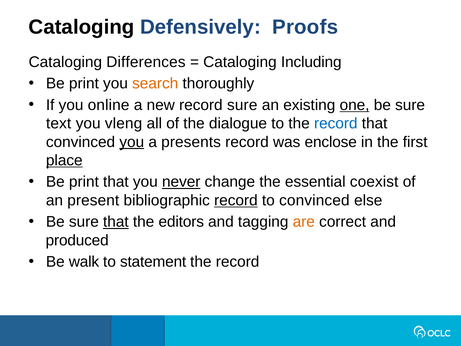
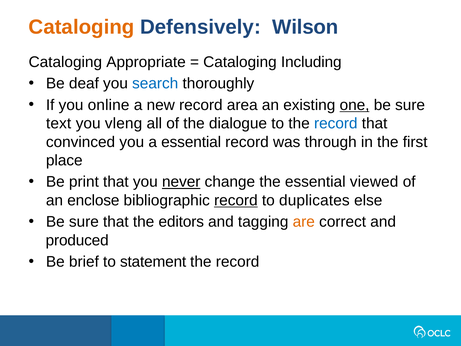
Cataloging at (82, 27) colour: black -> orange
Proofs: Proofs -> Wilson
Differences: Differences -> Appropriate
print at (84, 83): print -> deaf
search colour: orange -> blue
record sure: sure -> area
you at (132, 142) underline: present -> none
a presents: presents -> essential
enclose: enclose -> through
place underline: present -> none
coexist: coexist -> viewed
present: present -> enclose
to convinced: convinced -> duplicates
that at (116, 222) underline: present -> none
walk: walk -> brief
